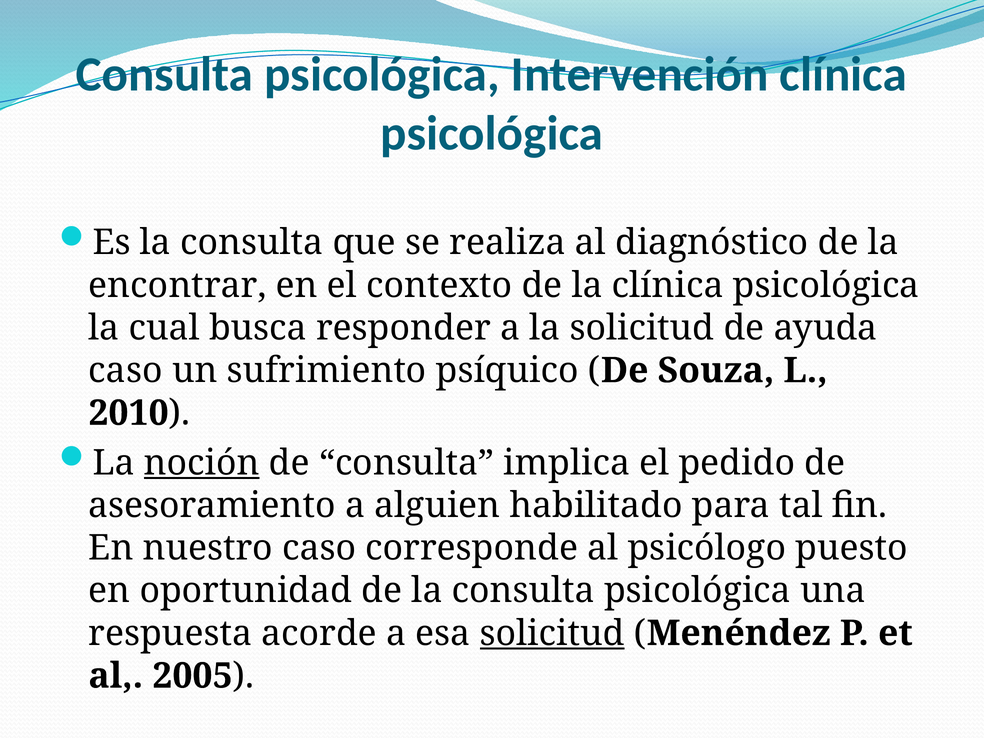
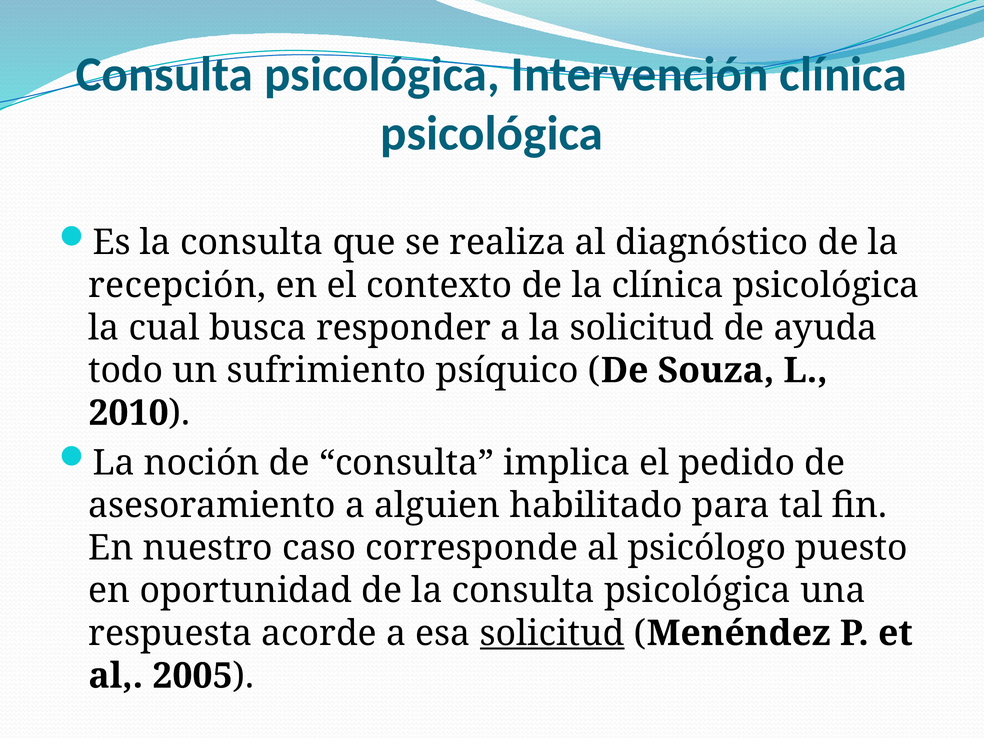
encontrar: encontrar -> recepción
caso at (126, 371): caso -> todo
noción underline: present -> none
